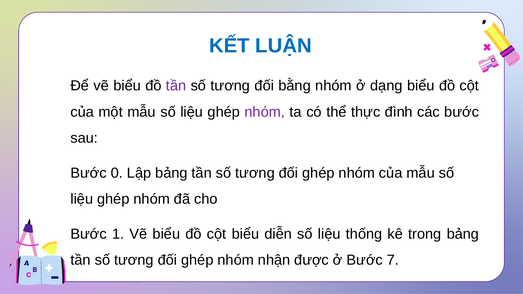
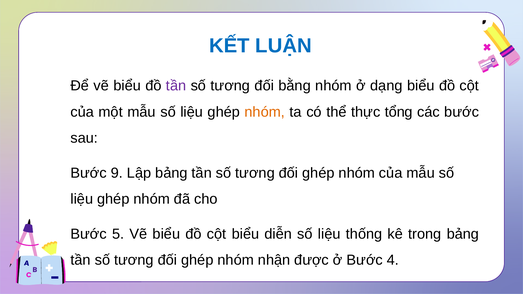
nhóm at (265, 112) colour: purple -> orange
đình: đình -> tổng
0: 0 -> 9
1: 1 -> 5
7: 7 -> 4
